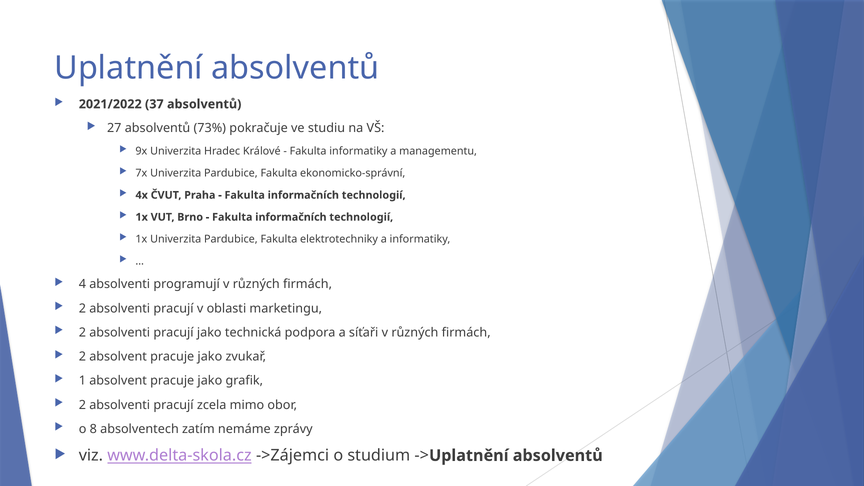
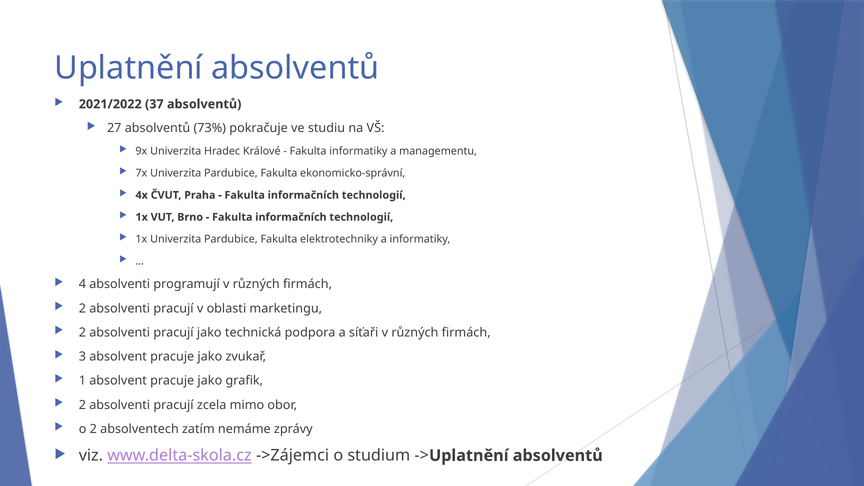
2 at (82, 357): 2 -> 3
o 8: 8 -> 2
